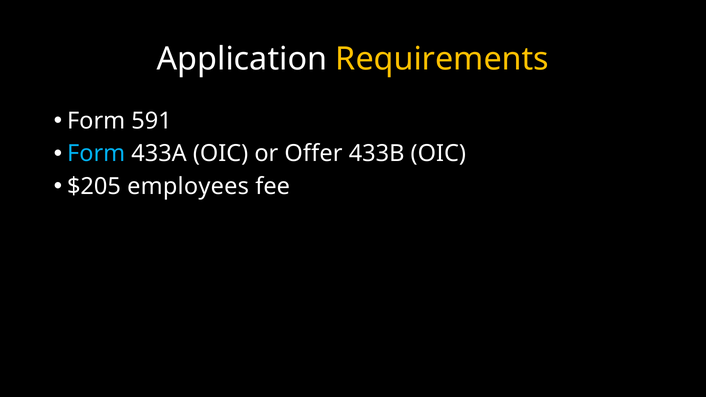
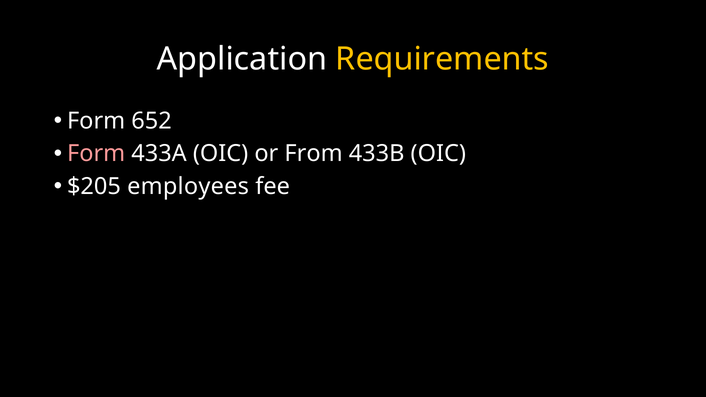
591: 591 -> 652
Form at (96, 154) colour: light blue -> pink
Offer: Offer -> From
